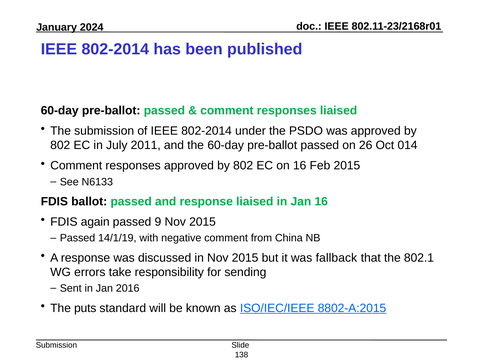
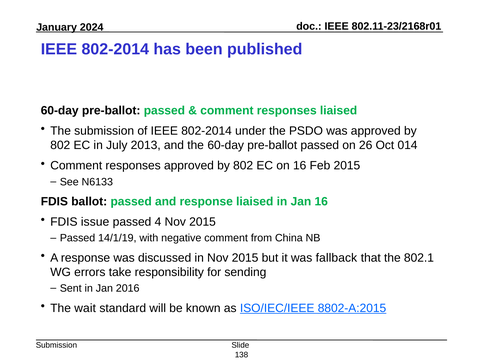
2011: 2011 -> 2013
again: again -> issue
9: 9 -> 4
puts: puts -> wait
